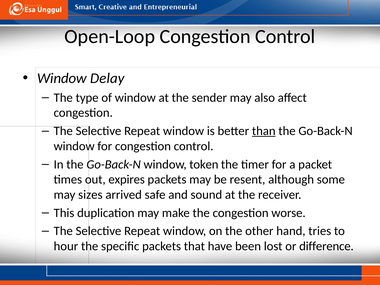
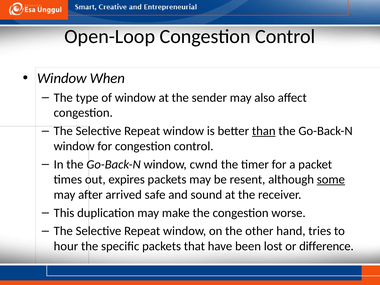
Delay: Delay -> When
token: token -> cwnd
some underline: none -> present
sizes: sizes -> after
